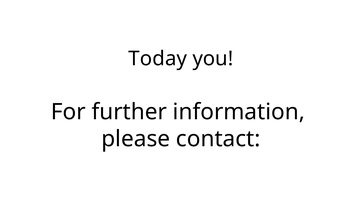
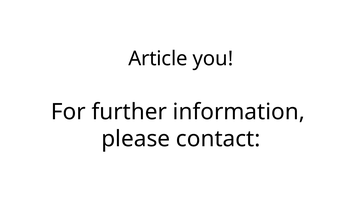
Today: Today -> Article
